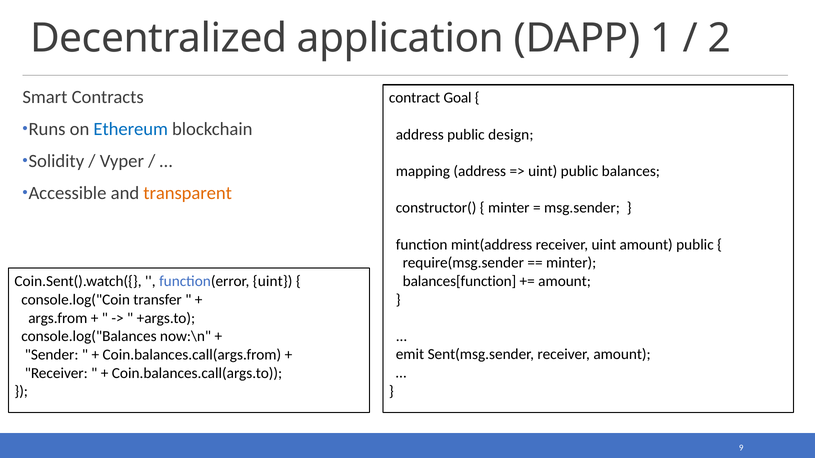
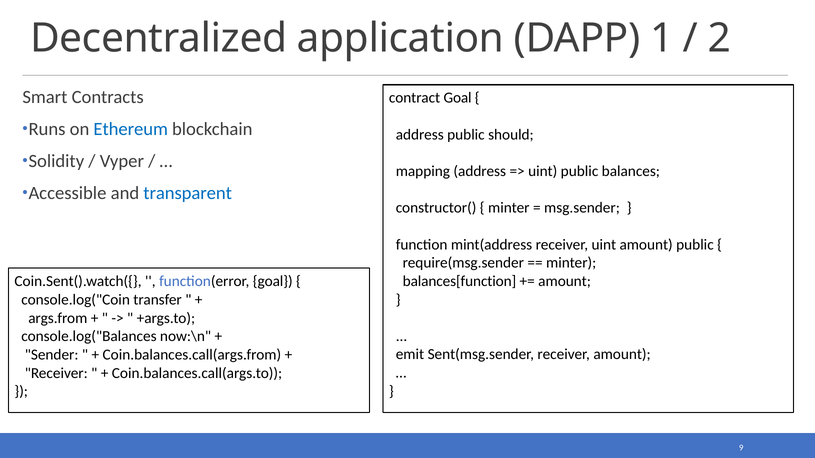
design: design -> should
transparent colour: orange -> blue
function(error uint: uint -> goal
